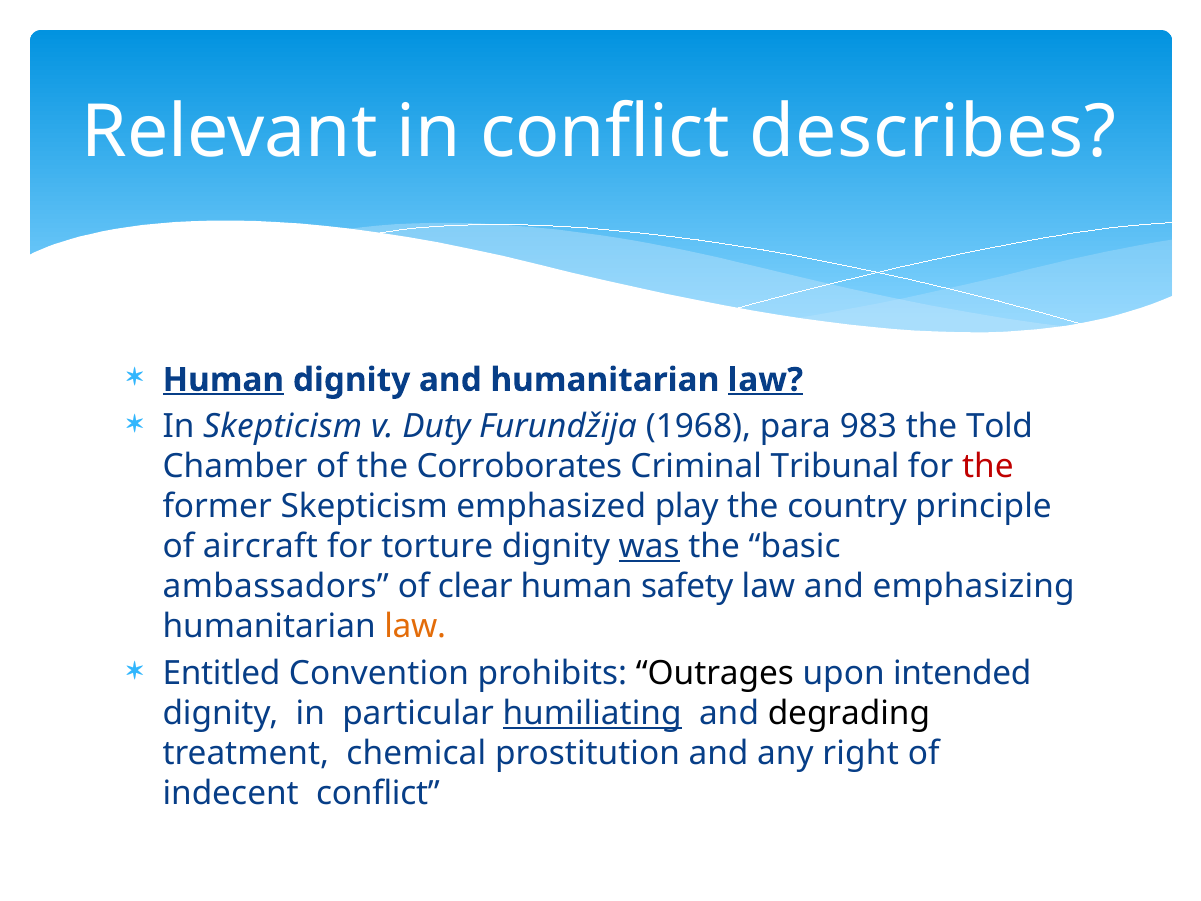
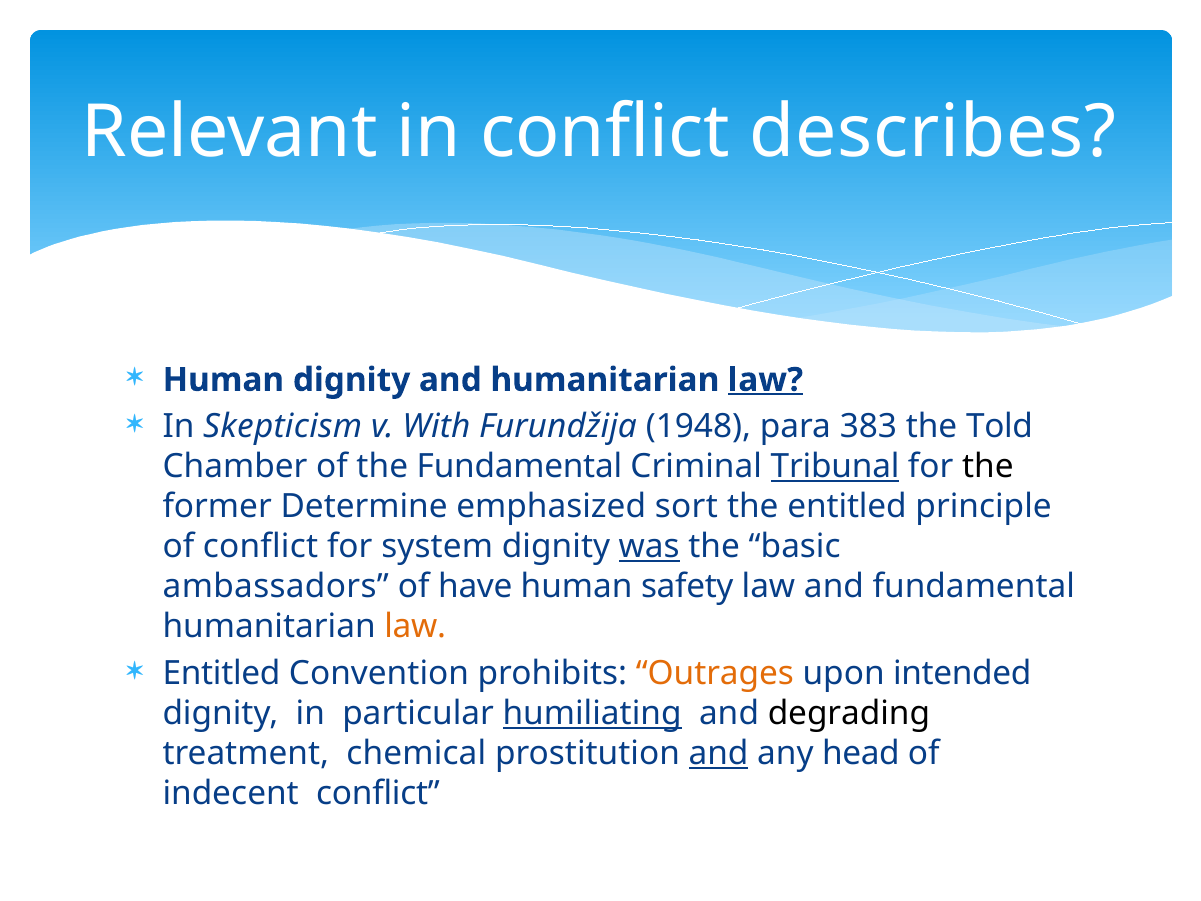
Human at (223, 380) underline: present -> none
Duty: Duty -> With
1968: 1968 -> 1948
983: 983 -> 383
the Corroborates: Corroborates -> Fundamental
Tribunal underline: none -> present
the at (988, 467) colour: red -> black
former Skepticism: Skepticism -> Determine
play: play -> sort
the country: country -> entitled
of aircraft: aircraft -> conflict
torture: torture -> system
clear: clear -> have
and emphasizing: emphasizing -> fundamental
Outrages colour: black -> orange
and at (719, 754) underline: none -> present
right: right -> head
